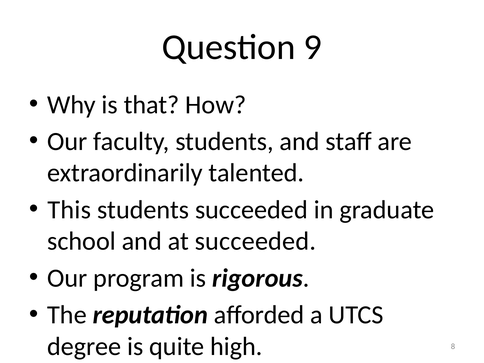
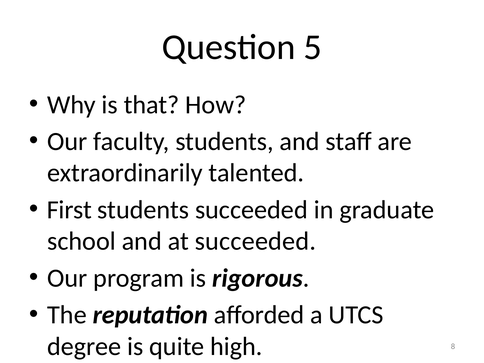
9: 9 -> 5
This: This -> First
